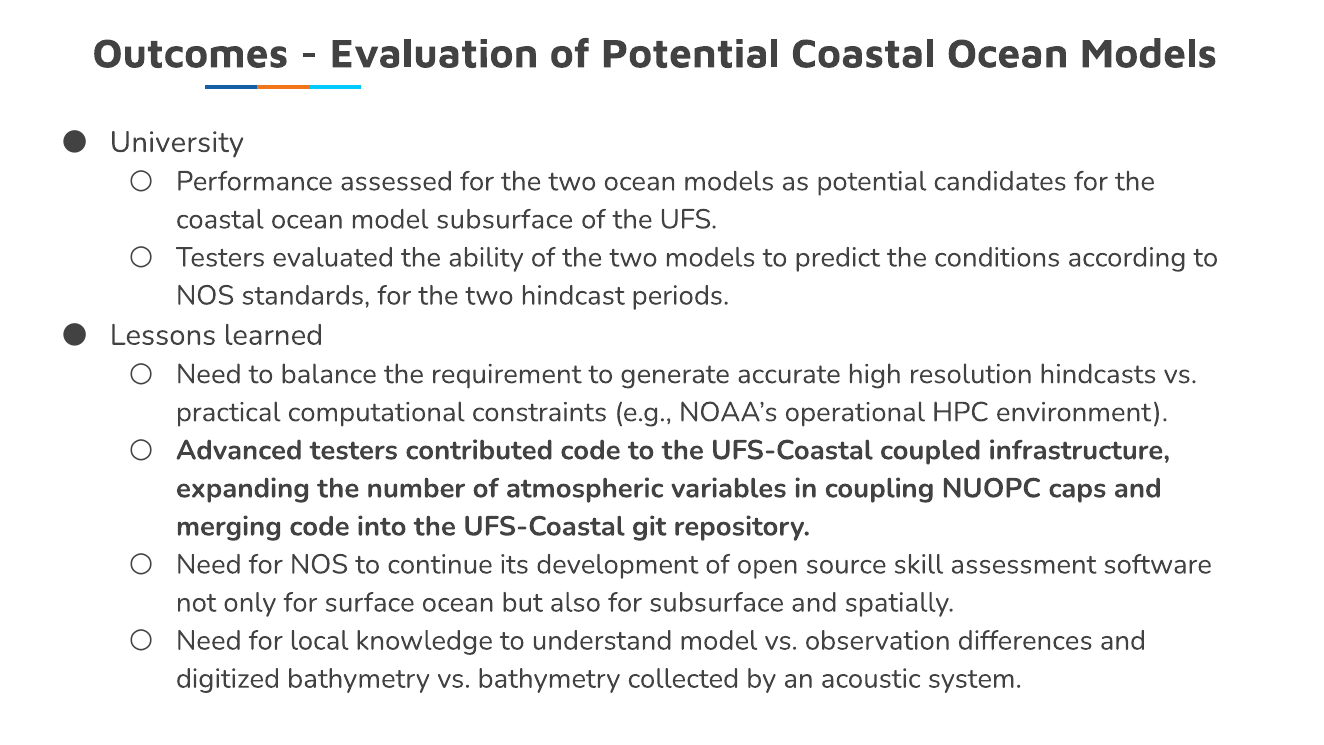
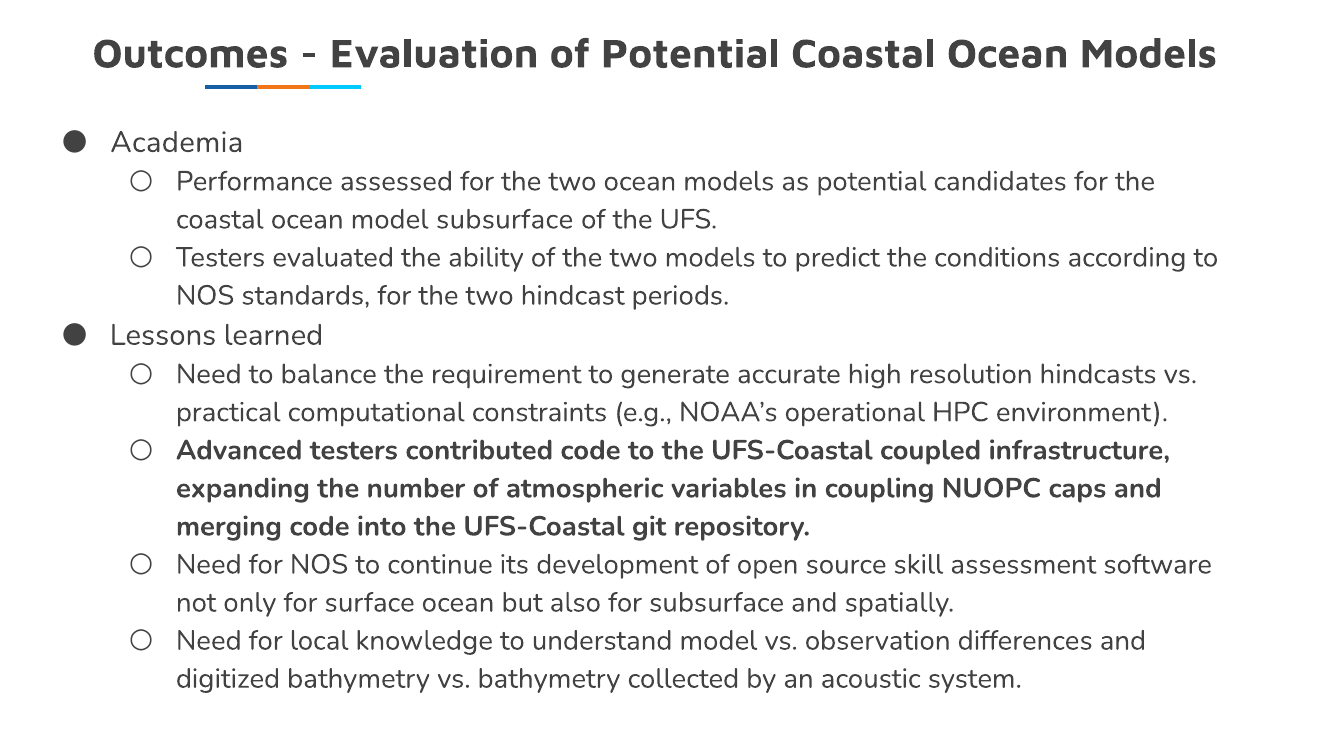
University: University -> Academia
